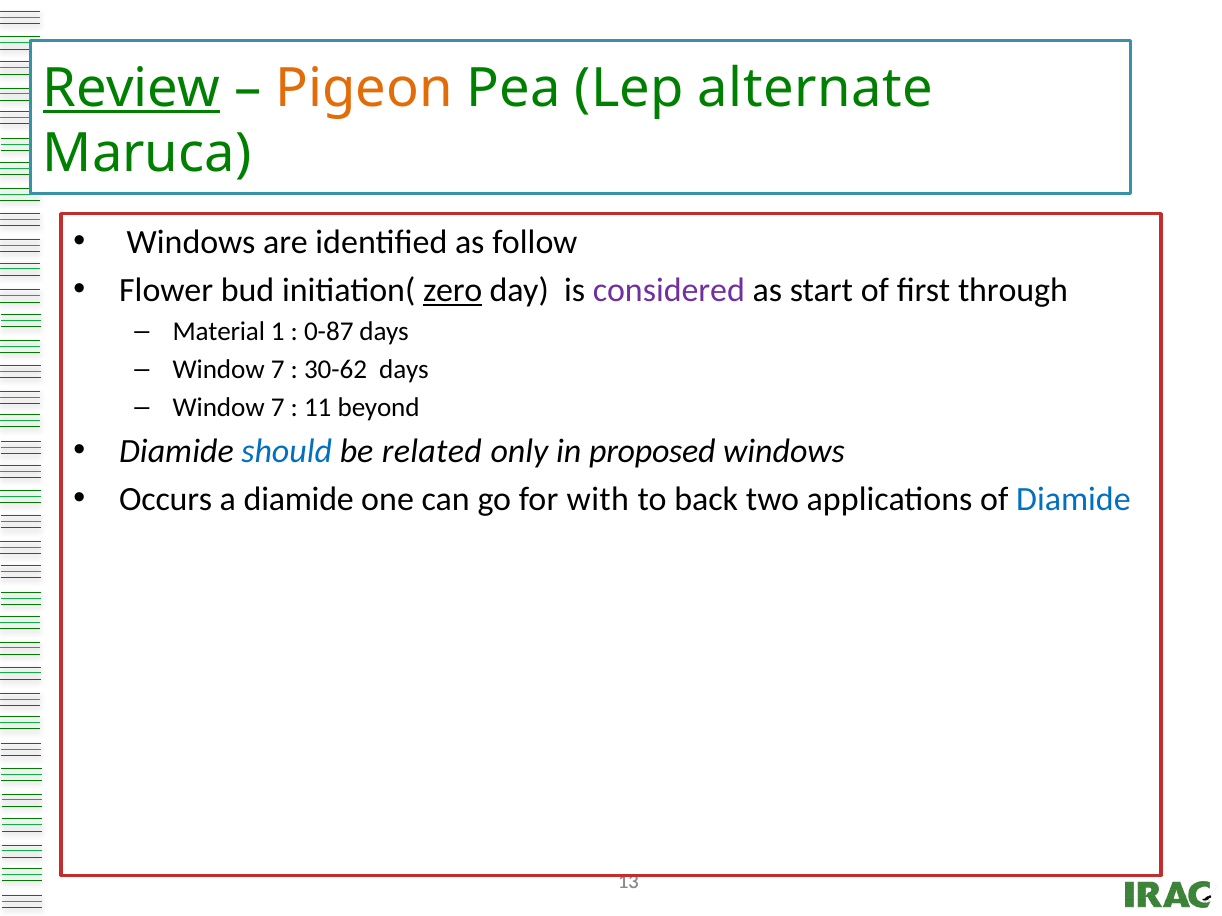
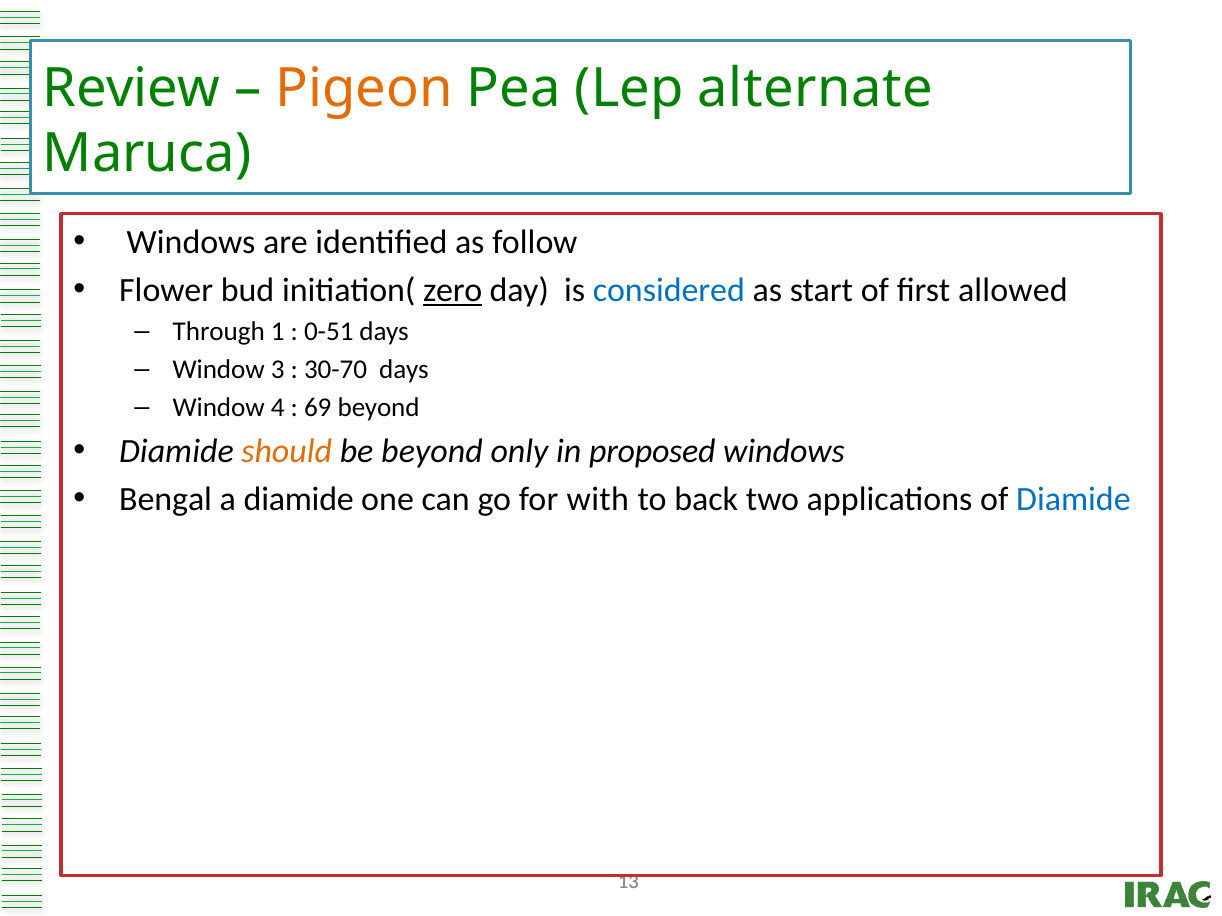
Review underline: present -> none
considered colour: purple -> blue
through: through -> allowed
Material: Material -> Through
0-87: 0-87 -> 0-51
7 at (278, 370): 7 -> 3
30-62: 30-62 -> 30-70
7 at (278, 408): 7 -> 4
11: 11 -> 69
should colour: blue -> orange
be related: related -> beyond
Occurs: Occurs -> Bengal
